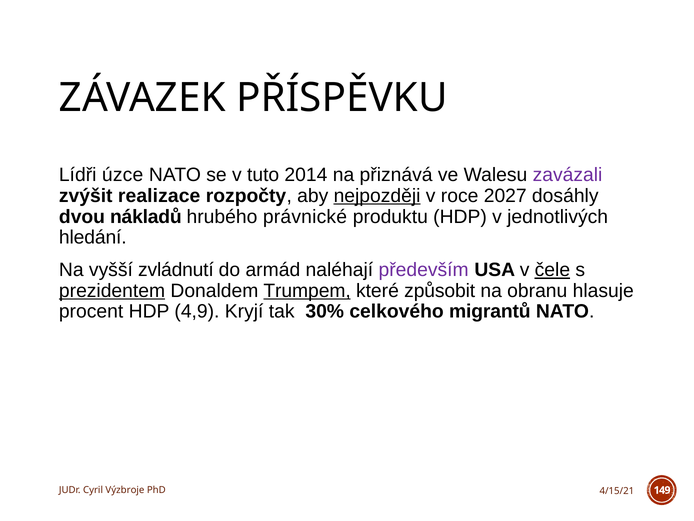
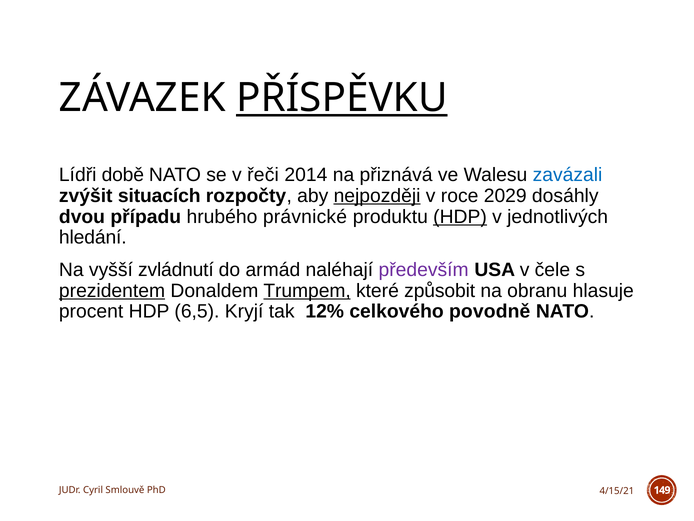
PŘÍSPĚVKU underline: none -> present
úzce: úzce -> době
tuto: tuto -> řeči
zavázali colour: purple -> blue
realizace: realizace -> situacích
2027: 2027 -> 2029
nákladů: nákladů -> případu
HDP at (460, 216) underline: none -> present
čele underline: present -> none
4,9: 4,9 -> 6,5
30%: 30% -> 12%
migrantů: migrantů -> povodně
Výzbroje: Výzbroje -> Smlouvě
